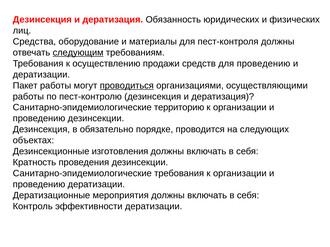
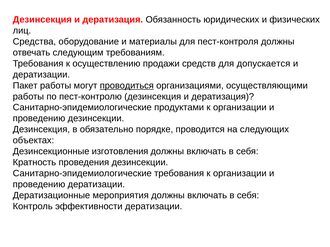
следующим underline: present -> none
для проведению: проведению -> допускается
территорию: территорию -> продуктами
